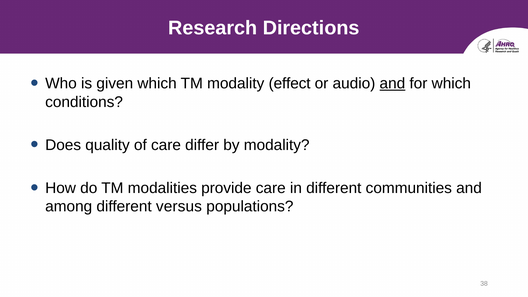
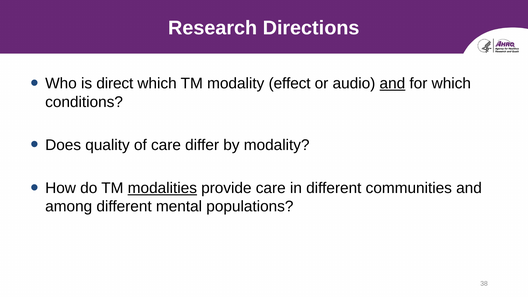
given: given -> direct
modalities underline: none -> present
versus: versus -> mental
